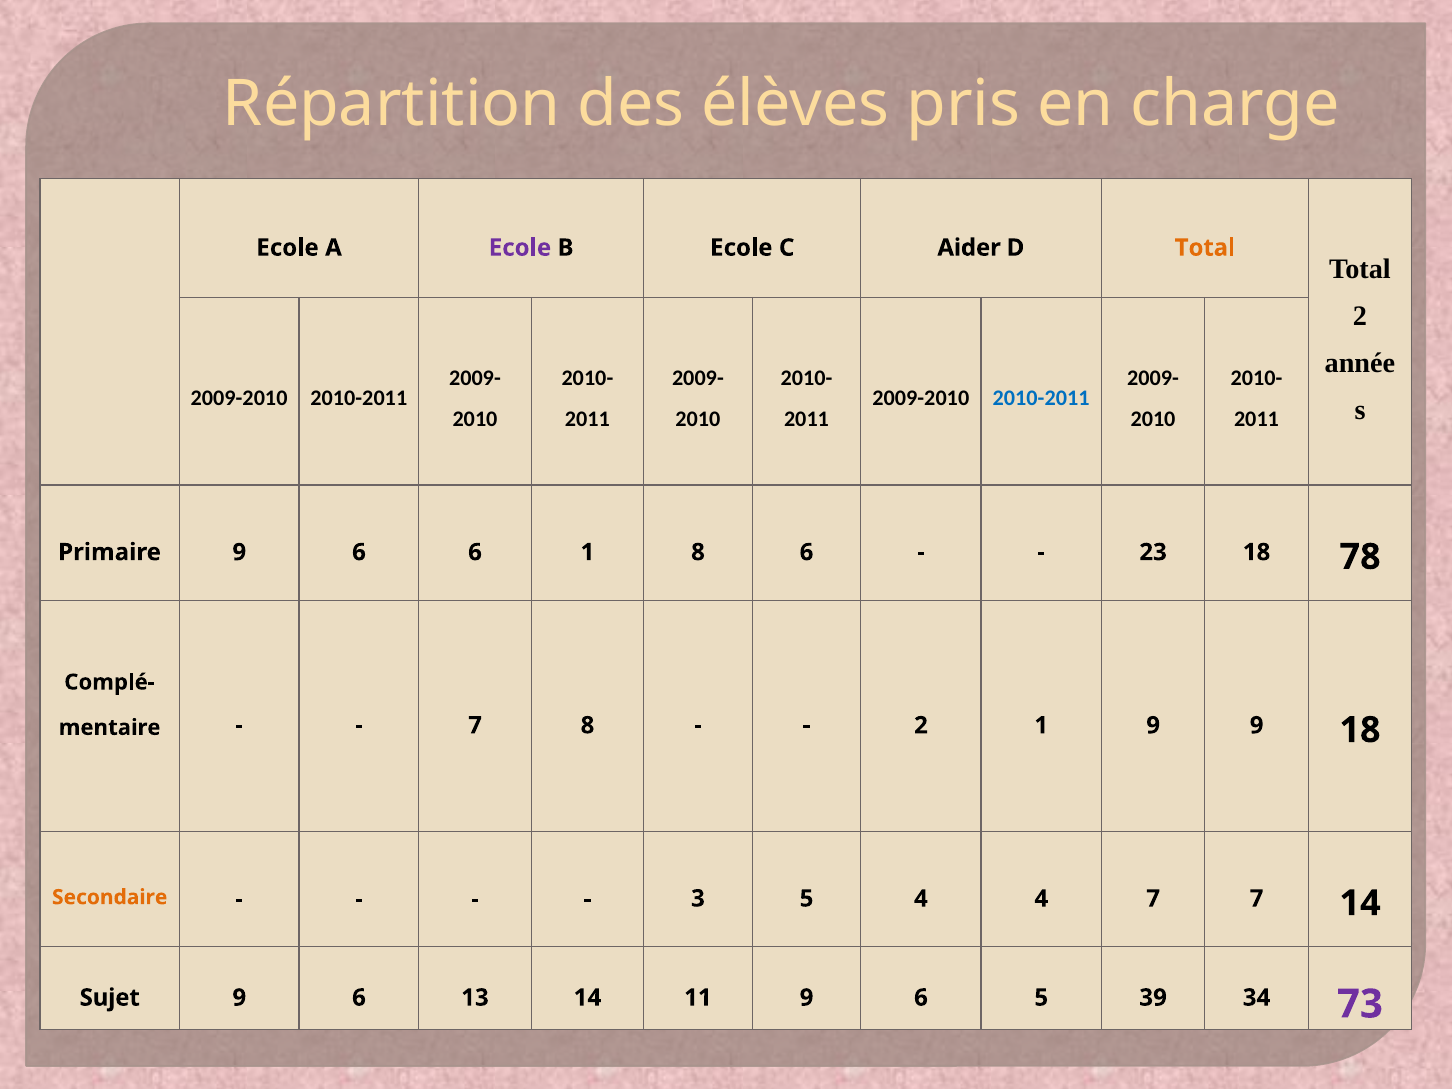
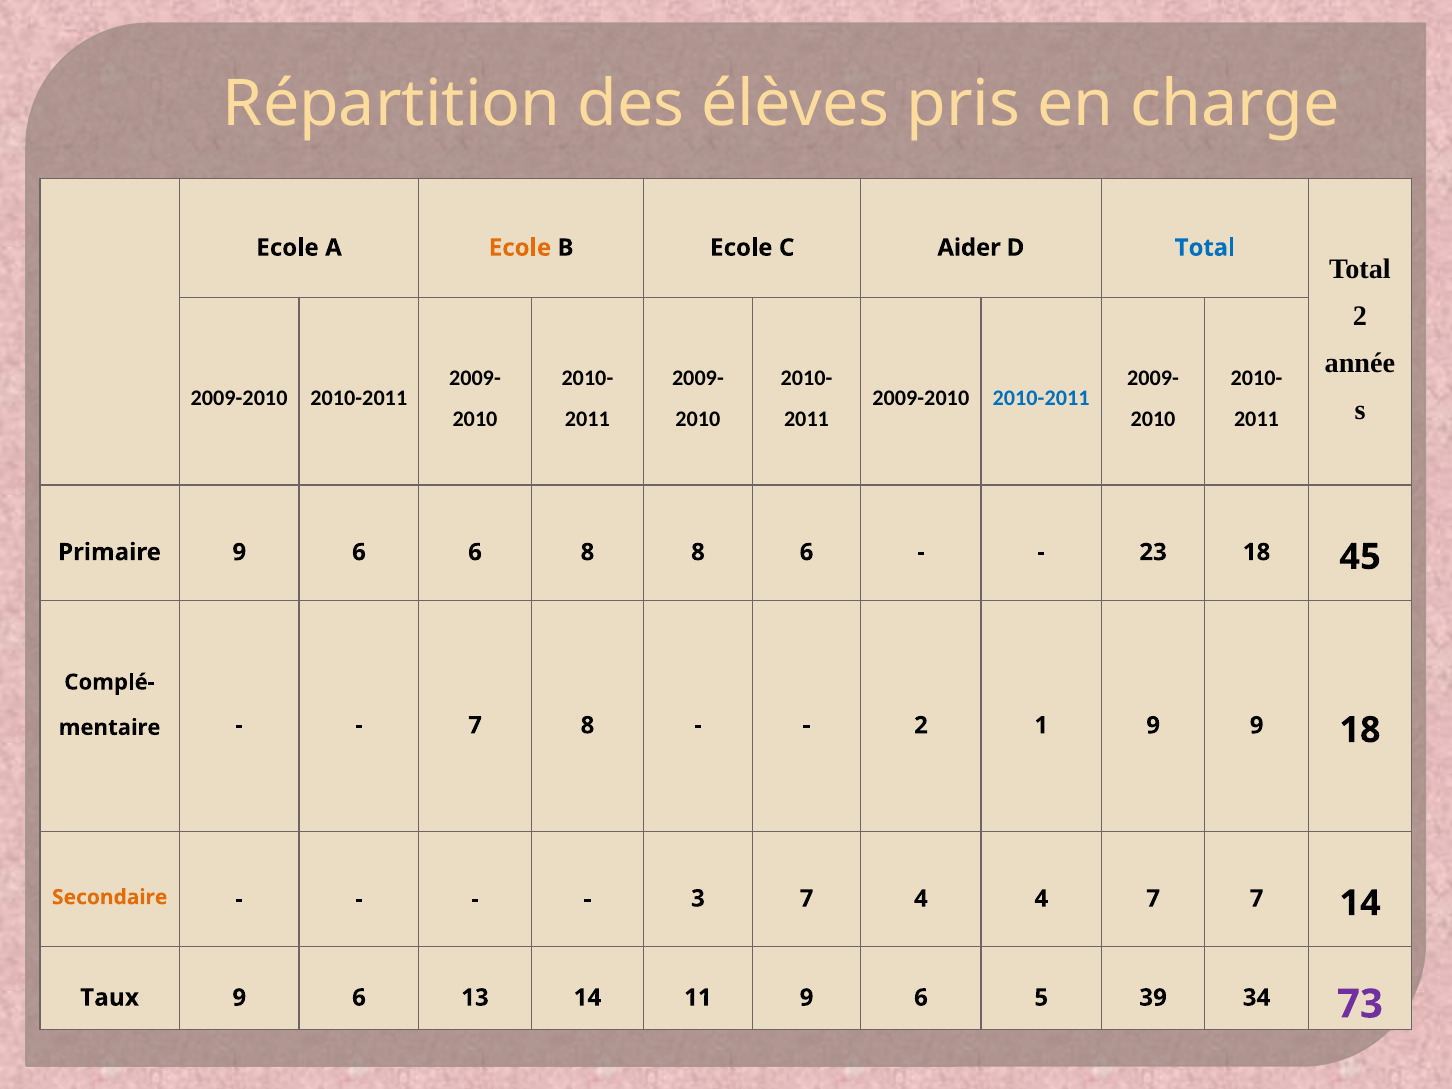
Ecole at (520, 248) colour: purple -> orange
Total at (1205, 248) colour: orange -> blue
6 1: 1 -> 8
78: 78 -> 45
3 5: 5 -> 7
Sujet: Sujet -> Taux
